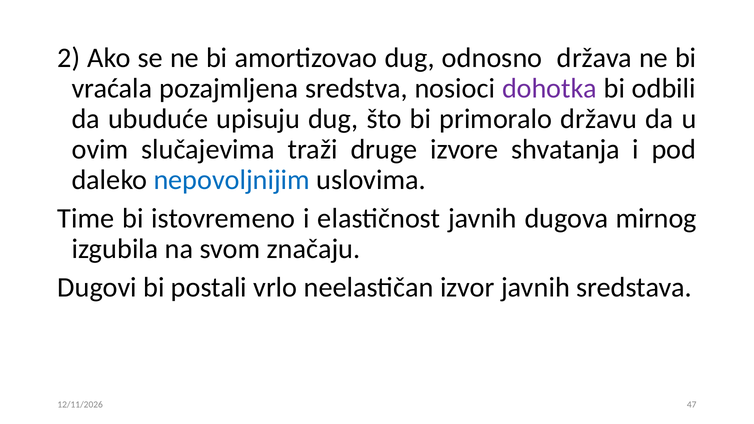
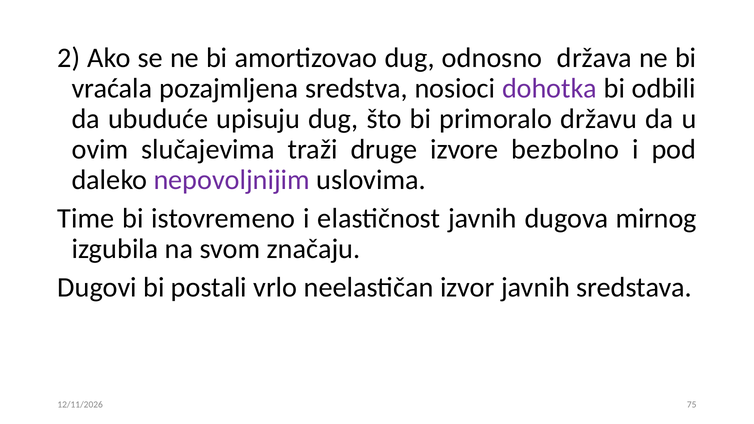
shvatanja: shvatanja -> bezbolno
nepovoljnijim colour: blue -> purple
47: 47 -> 75
